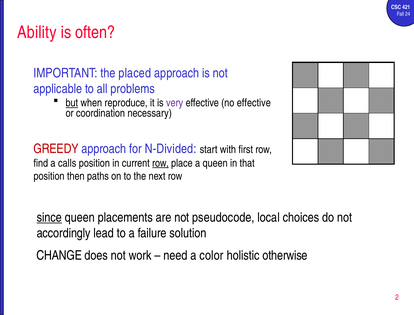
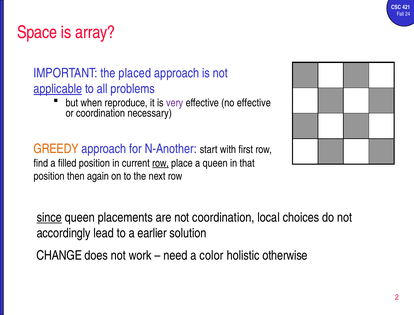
Ability: Ability -> Space
often: often -> array
applicable underline: none -> present
but underline: present -> none
GREEDY colour: red -> orange
N-Divided: N-Divided -> N-Another
calls: calls -> filled
paths: paths -> again
not pseudocode: pseudocode -> coordination
failure: failure -> earlier
